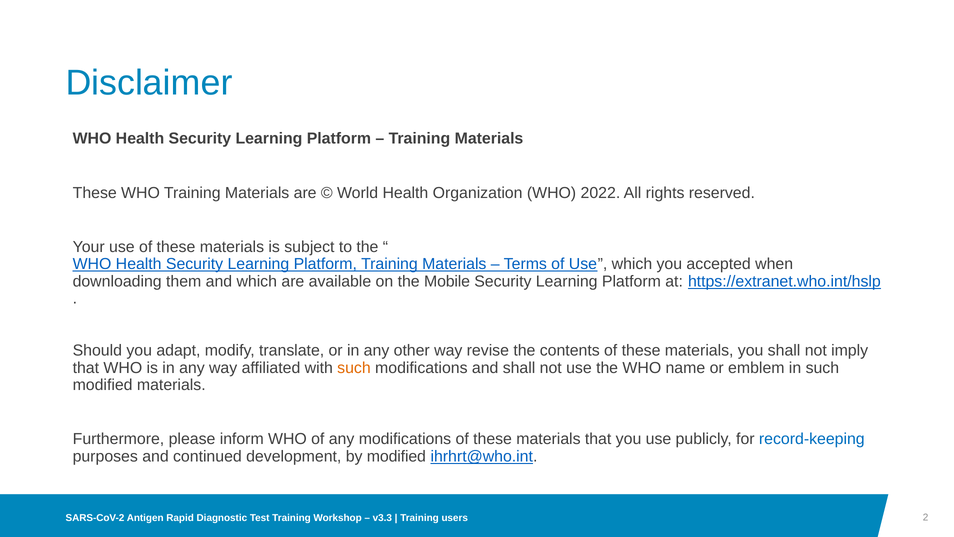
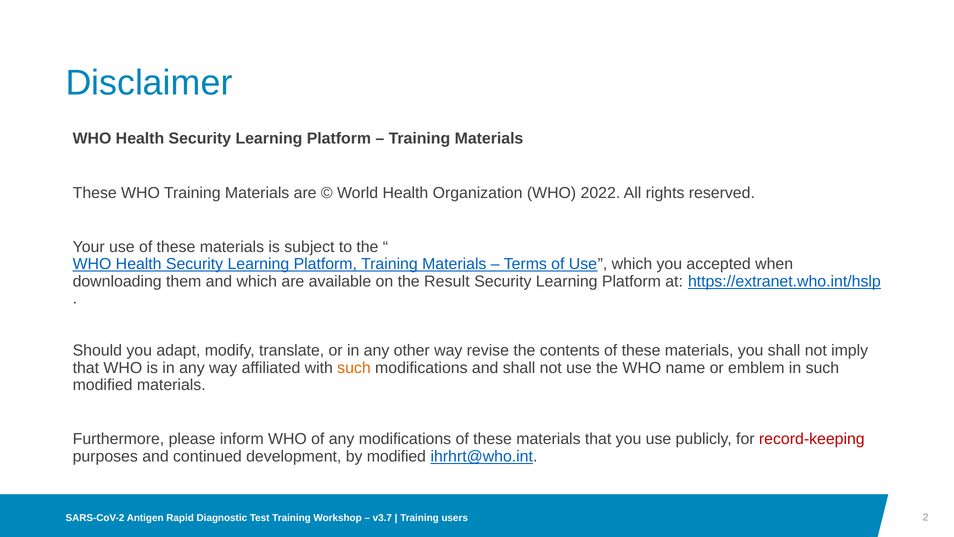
Mobile: Mobile -> Result
record-keeping colour: blue -> red
v3.3: v3.3 -> v3.7
